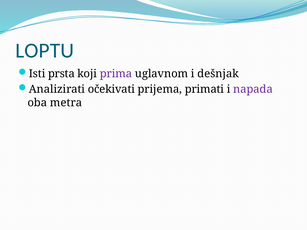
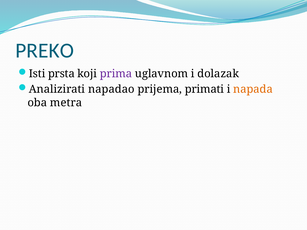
LOPTU: LOPTU -> PREKO
dešnjak: dešnjak -> dolazak
očekivati: očekivati -> napadao
napada colour: purple -> orange
